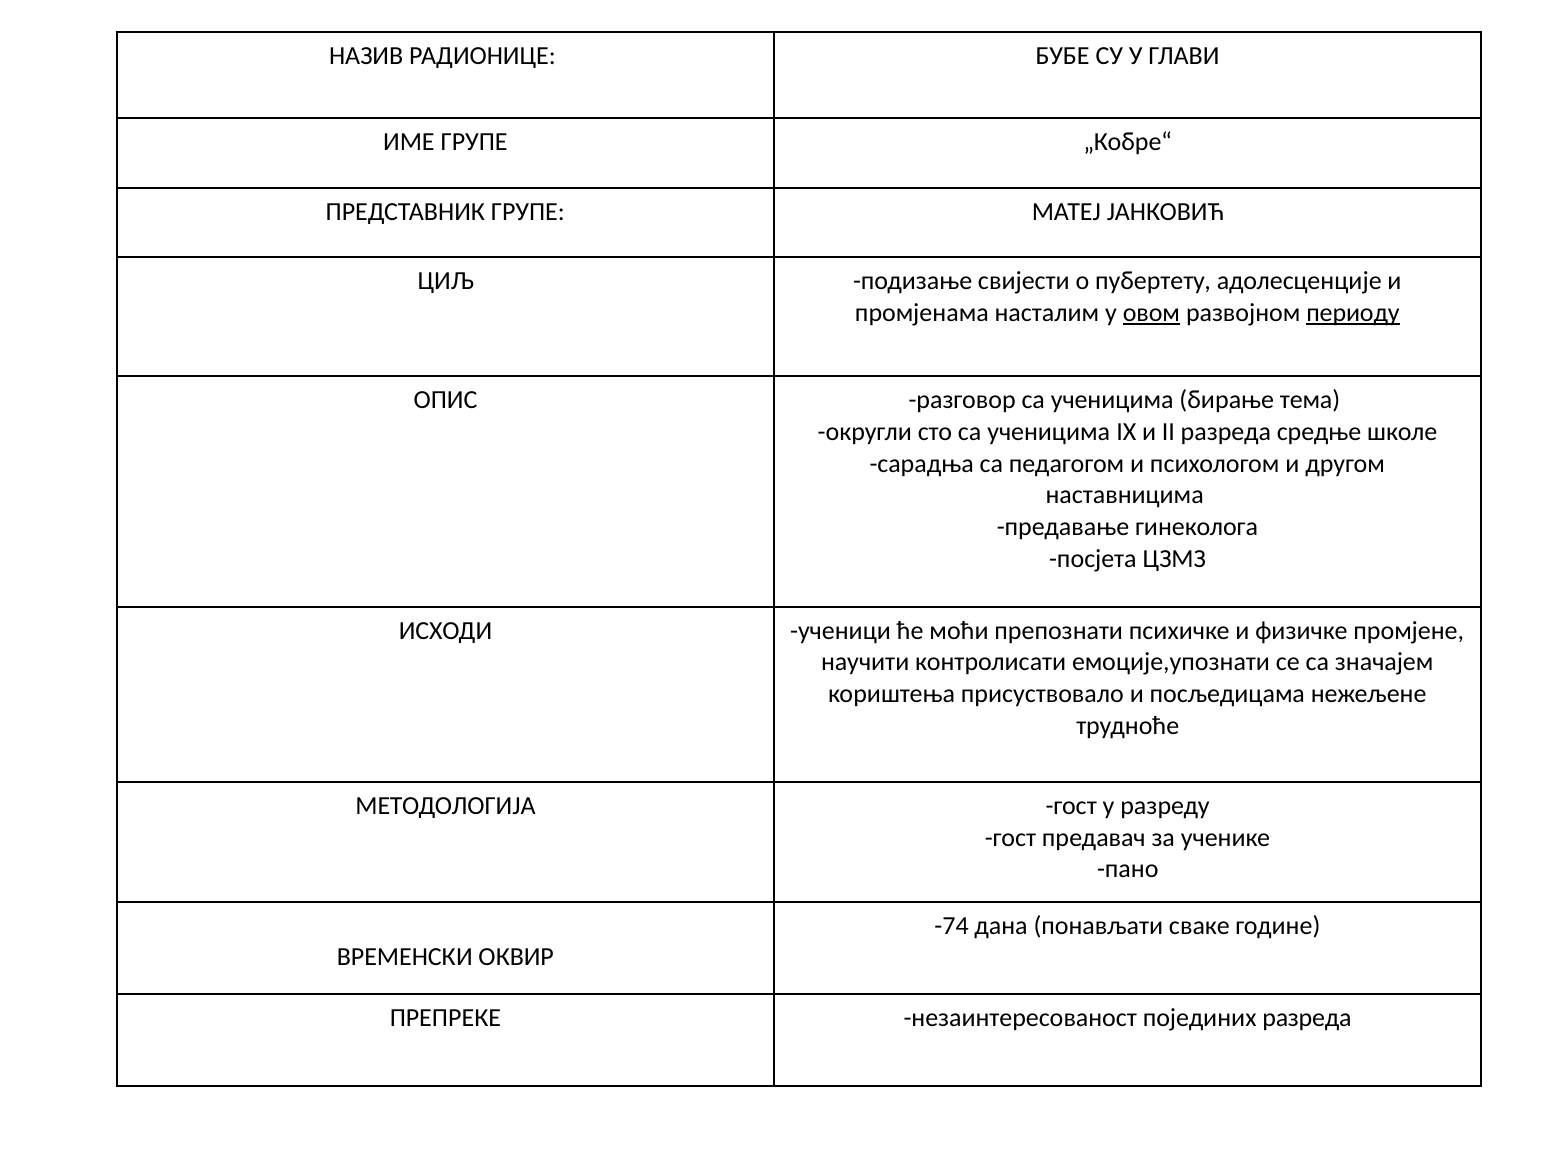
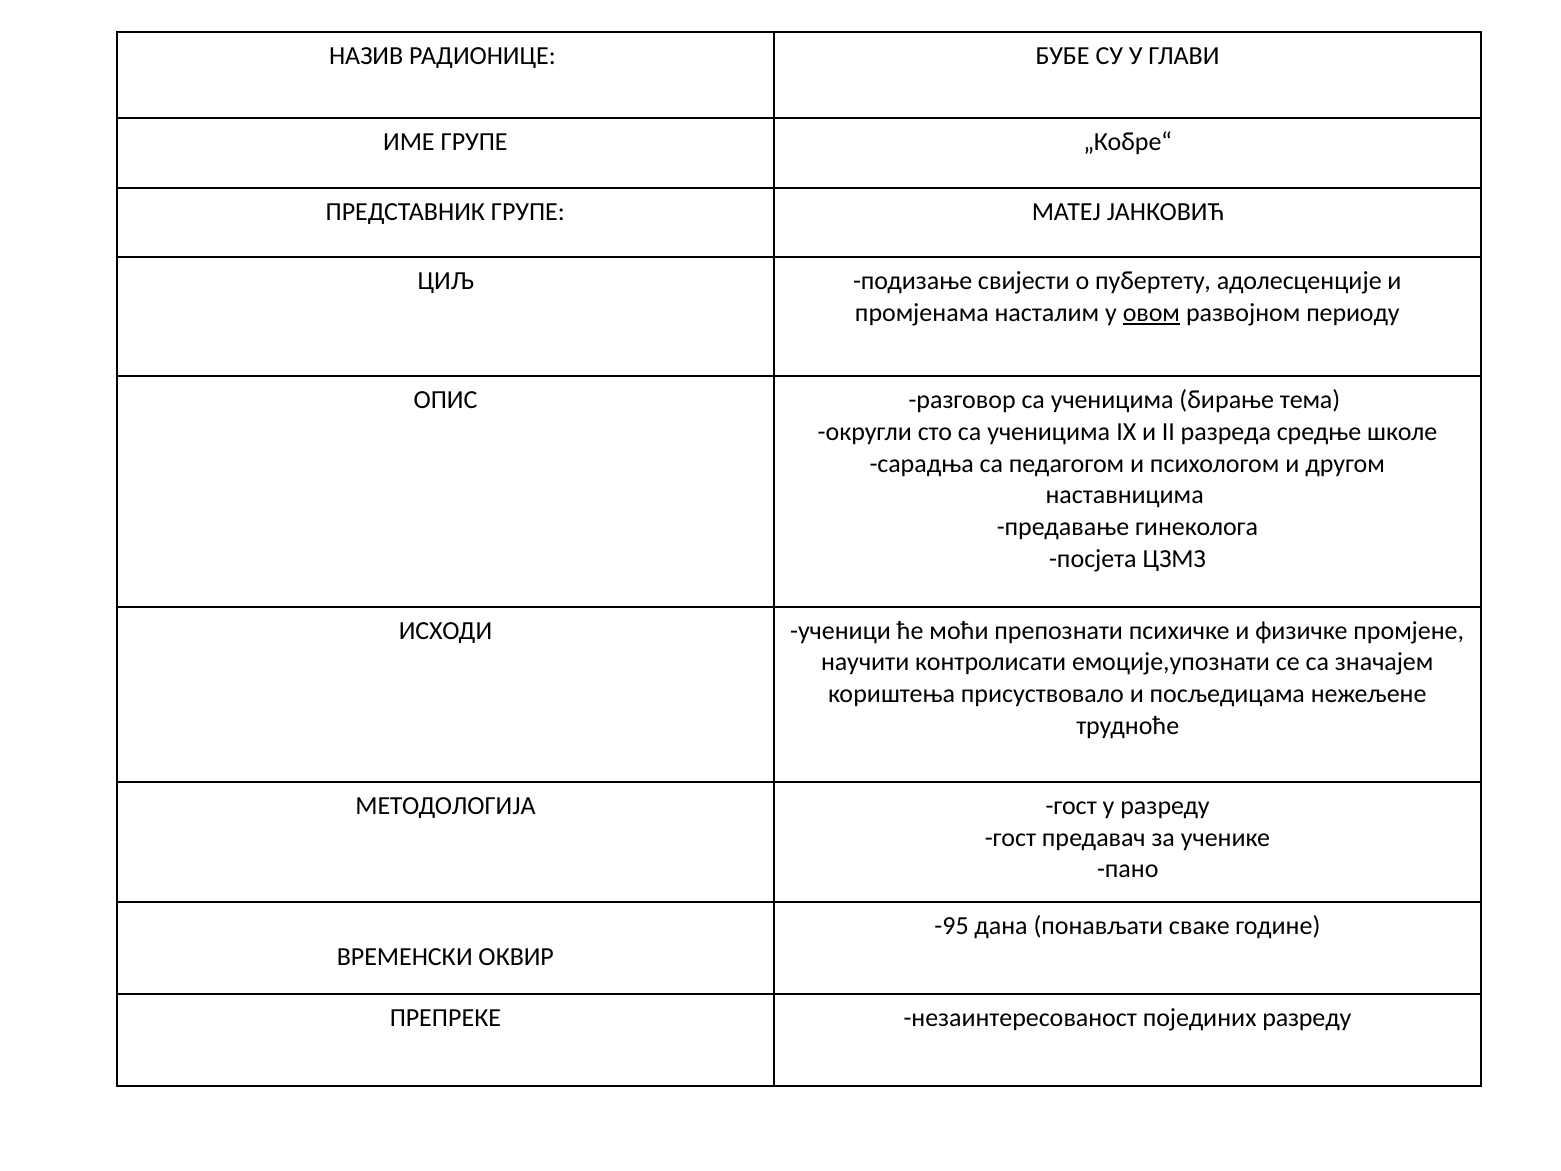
периоду underline: present -> none
-74: -74 -> -95
појединих разреда: разреда -> разреду
